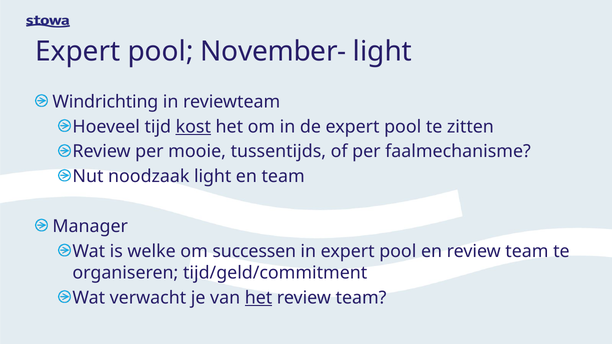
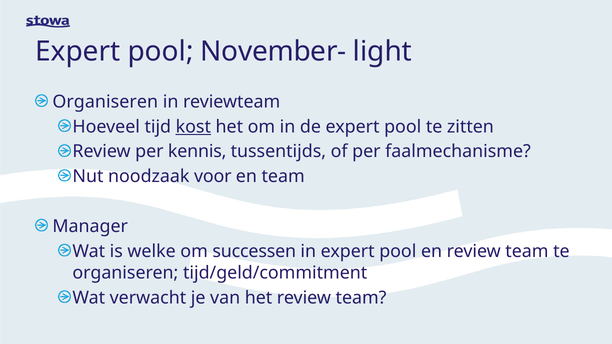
Windrichting at (105, 102): Windrichting -> Organiseren
mooie: mooie -> kennis
noodzaak light: light -> voor
het at (259, 298) underline: present -> none
